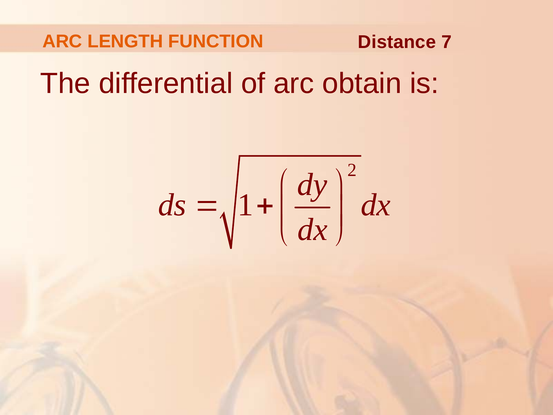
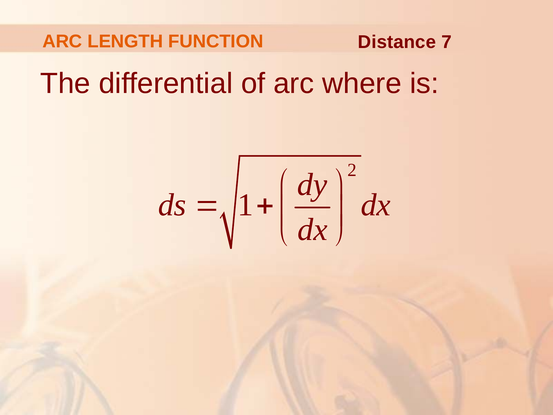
obtain: obtain -> where
